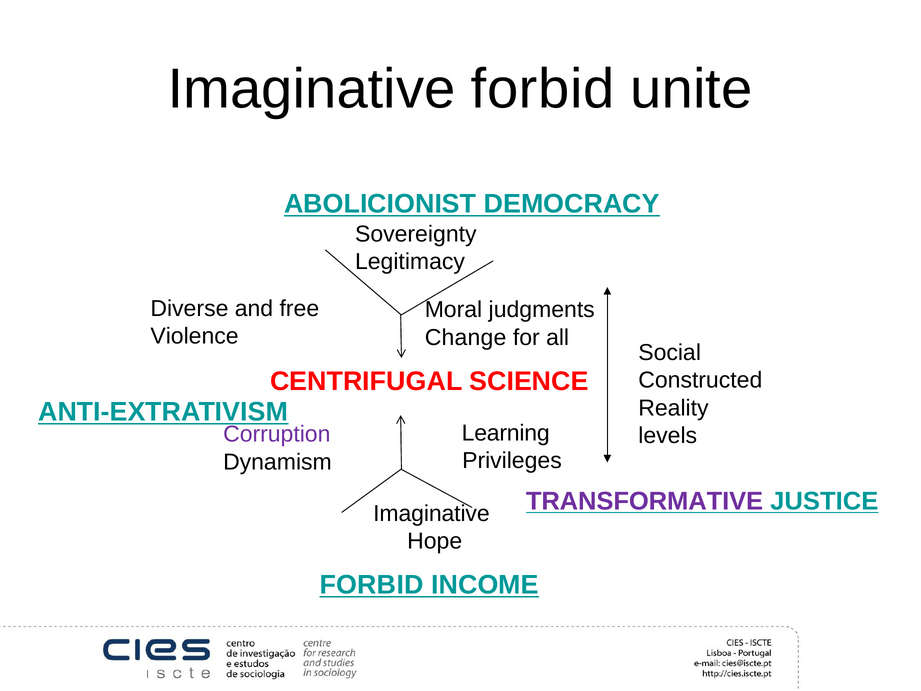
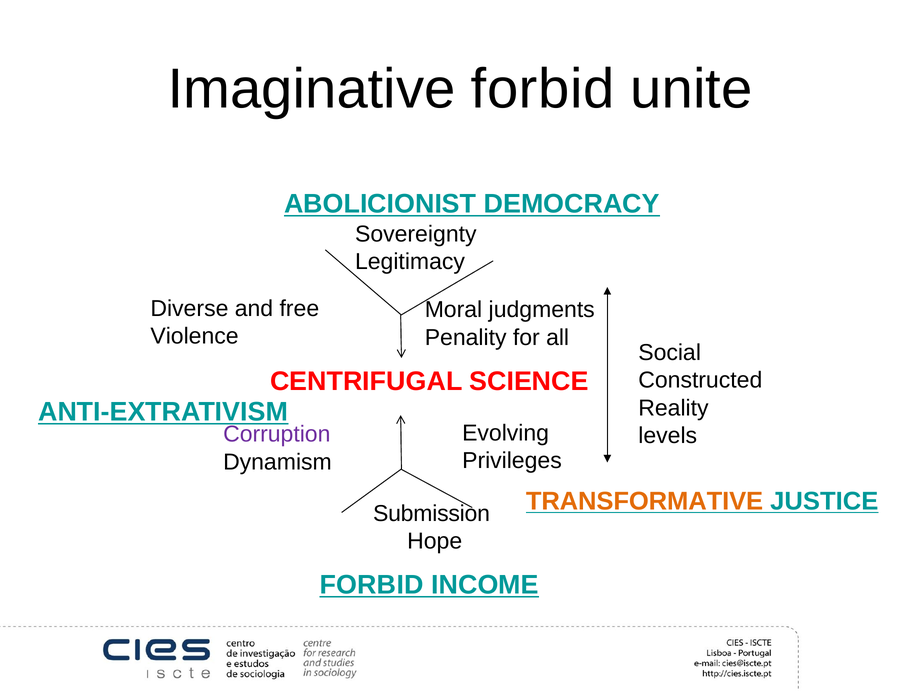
Change: Change -> Penality
Learning: Learning -> Evolving
TRANSFORMATIVE colour: purple -> orange
Imaginative at (431, 513): Imaginative -> Submission
